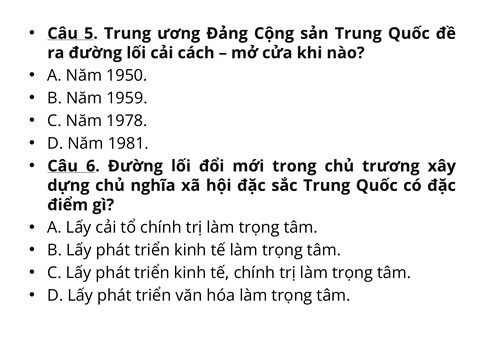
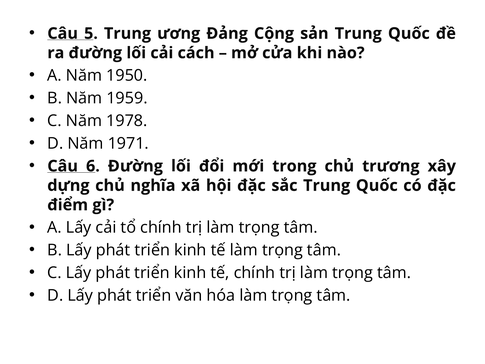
1981: 1981 -> 1971
